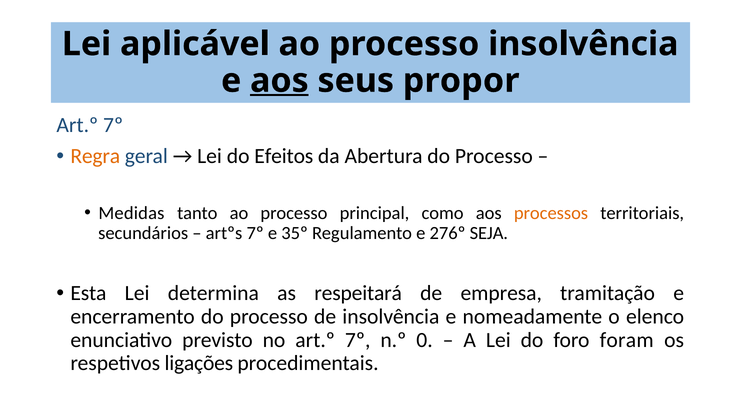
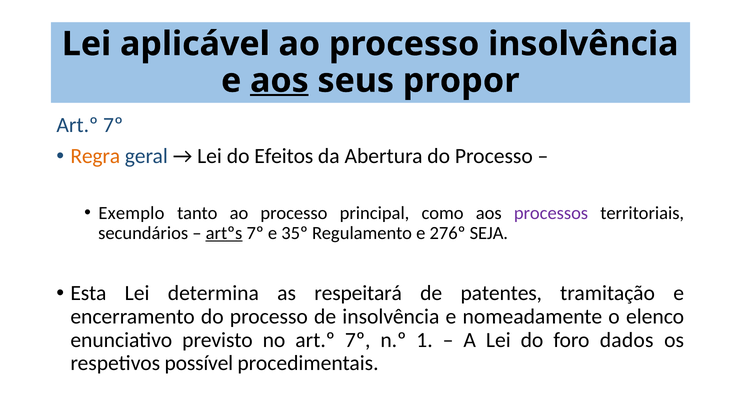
Medidas: Medidas -> Exemplo
processos colour: orange -> purple
artºs underline: none -> present
empresa: empresa -> patentes
0: 0 -> 1
foram: foram -> dados
ligações: ligações -> possível
